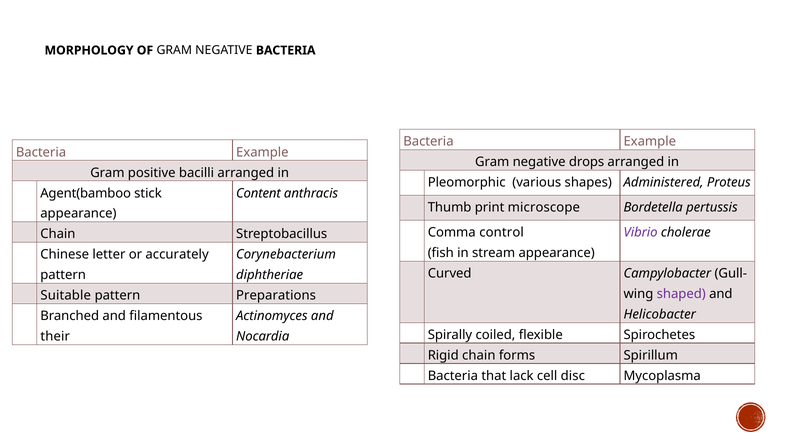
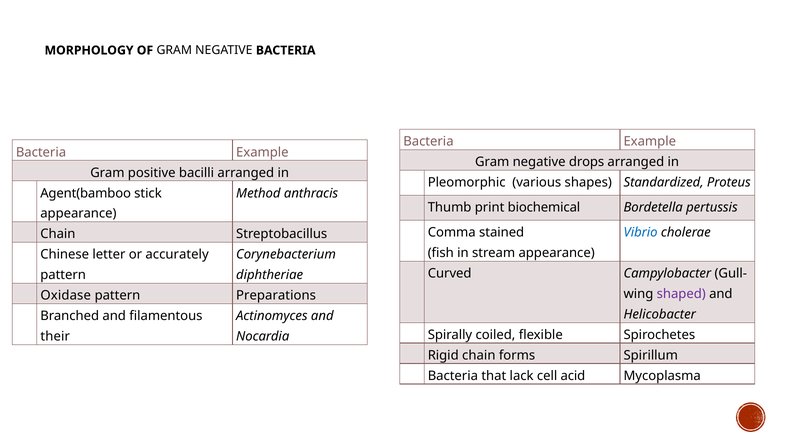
Administered: Administered -> Standardized
Content: Content -> Method
microscope: microscope -> biochemical
control: control -> stained
Vibrio colour: purple -> blue
Suitable: Suitable -> Oxidase
disc: disc -> acid
